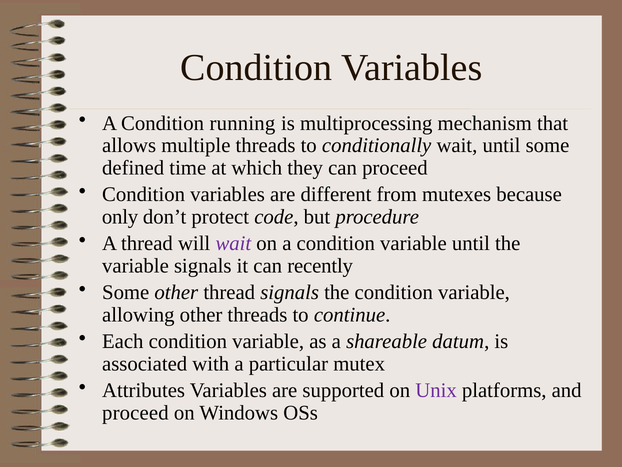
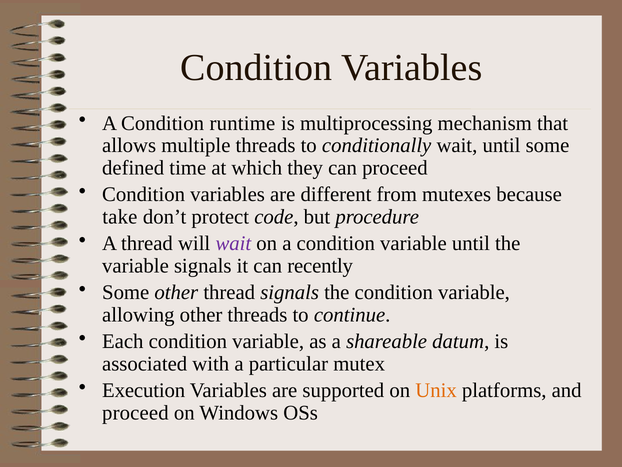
running: running -> runtime
only: only -> take
Attributes: Attributes -> Execution
Unix colour: purple -> orange
